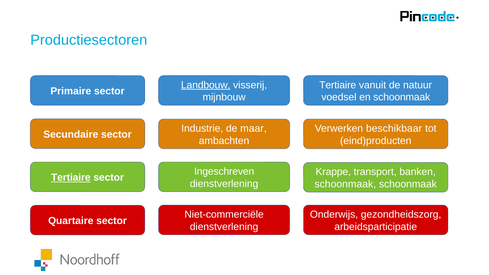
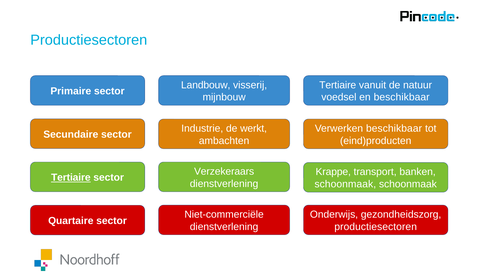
Landbouw underline: present -> none
en schoonmaak: schoonmaak -> beschikbaar
maar: maar -> werkt
Ingeschreven: Ingeschreven -> Verzekeraars
arbeidsparticipatie at (376, 227): arbeidsparticipatie -> productiesectoren
